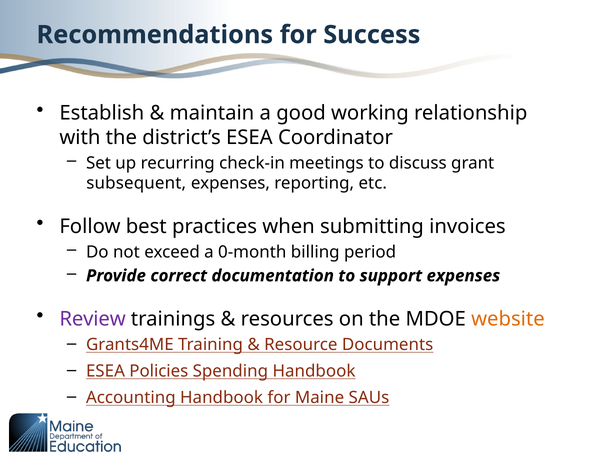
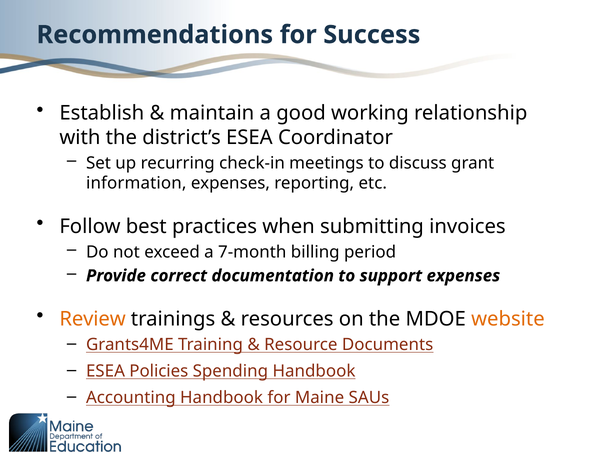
subsequent: subsequent -> information
0-month: 0-month -> 7-month
Review colour: purple -> orange
